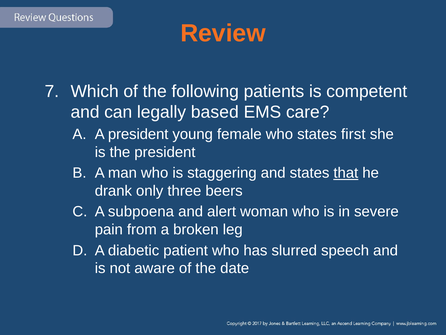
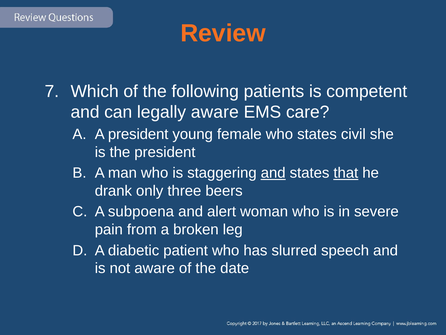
legally based: based -> aware
first: first -> civil
and at (273, 173) underline: none -> present
